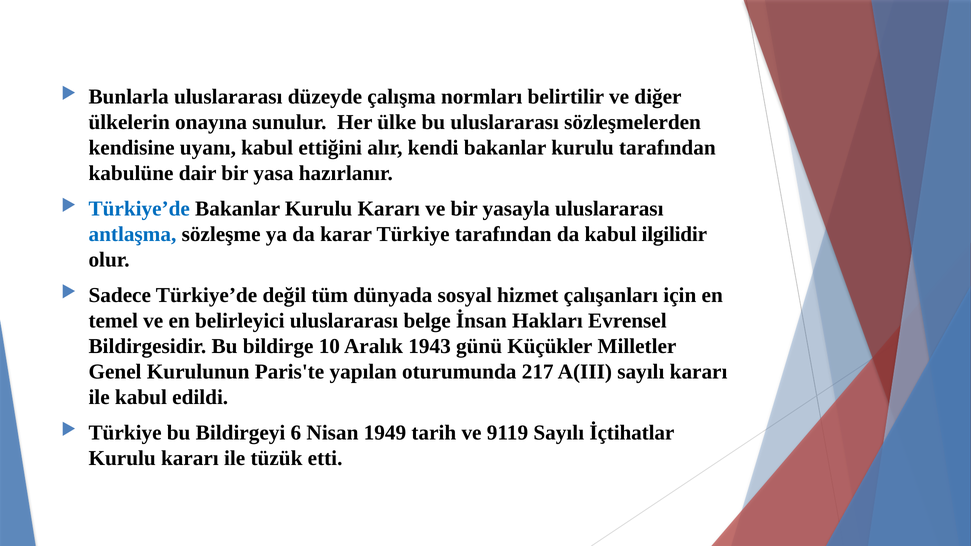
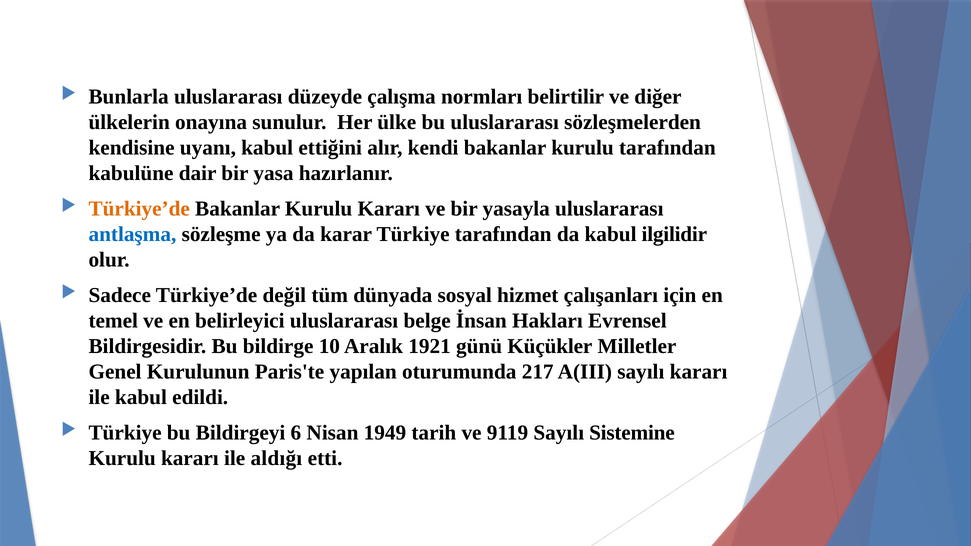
Türkiye’de at (139, 209) colour: blue -> orange
1943: 1943 -> 1921
İçtihatlar: İçtihatlar -> Sistemine
tüzük: tüzük -> aldığı
